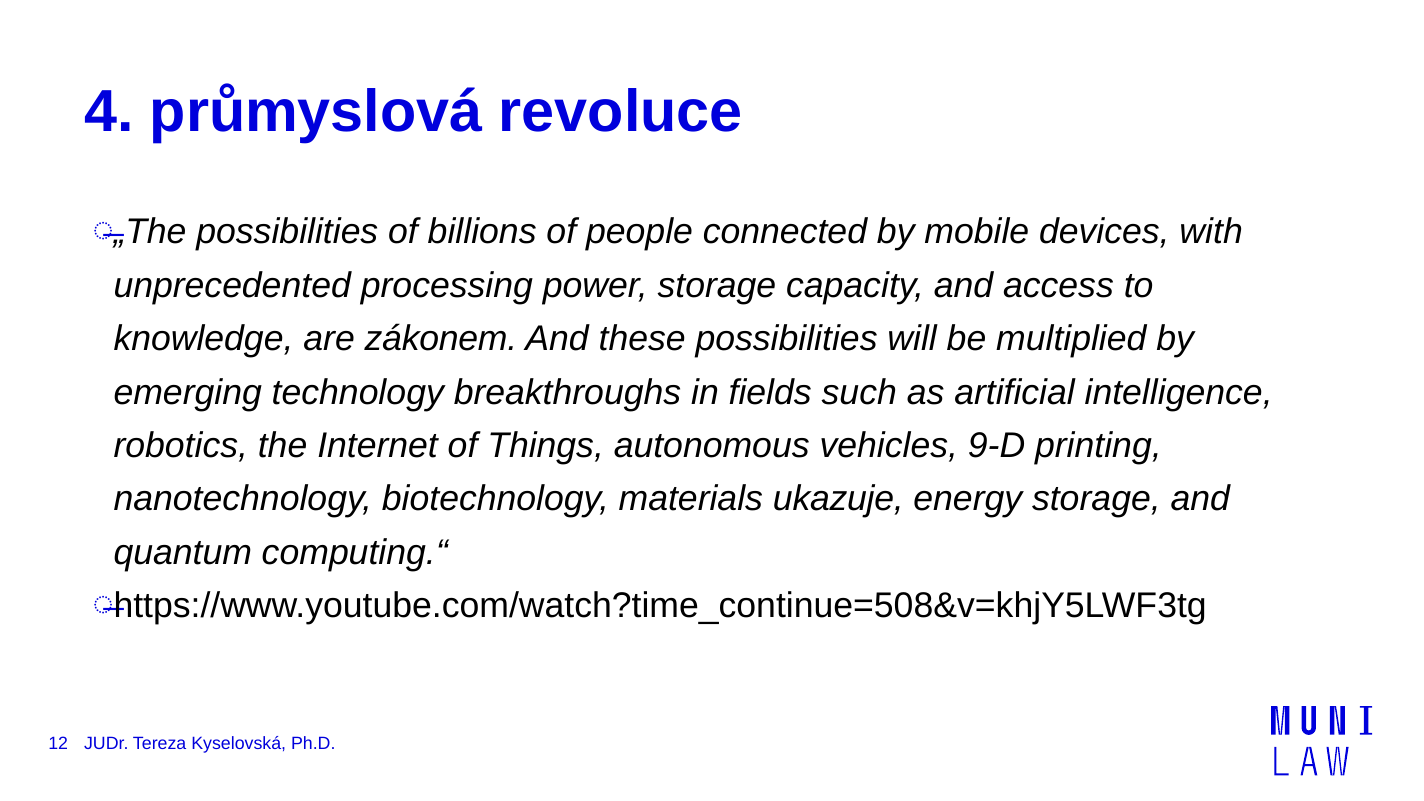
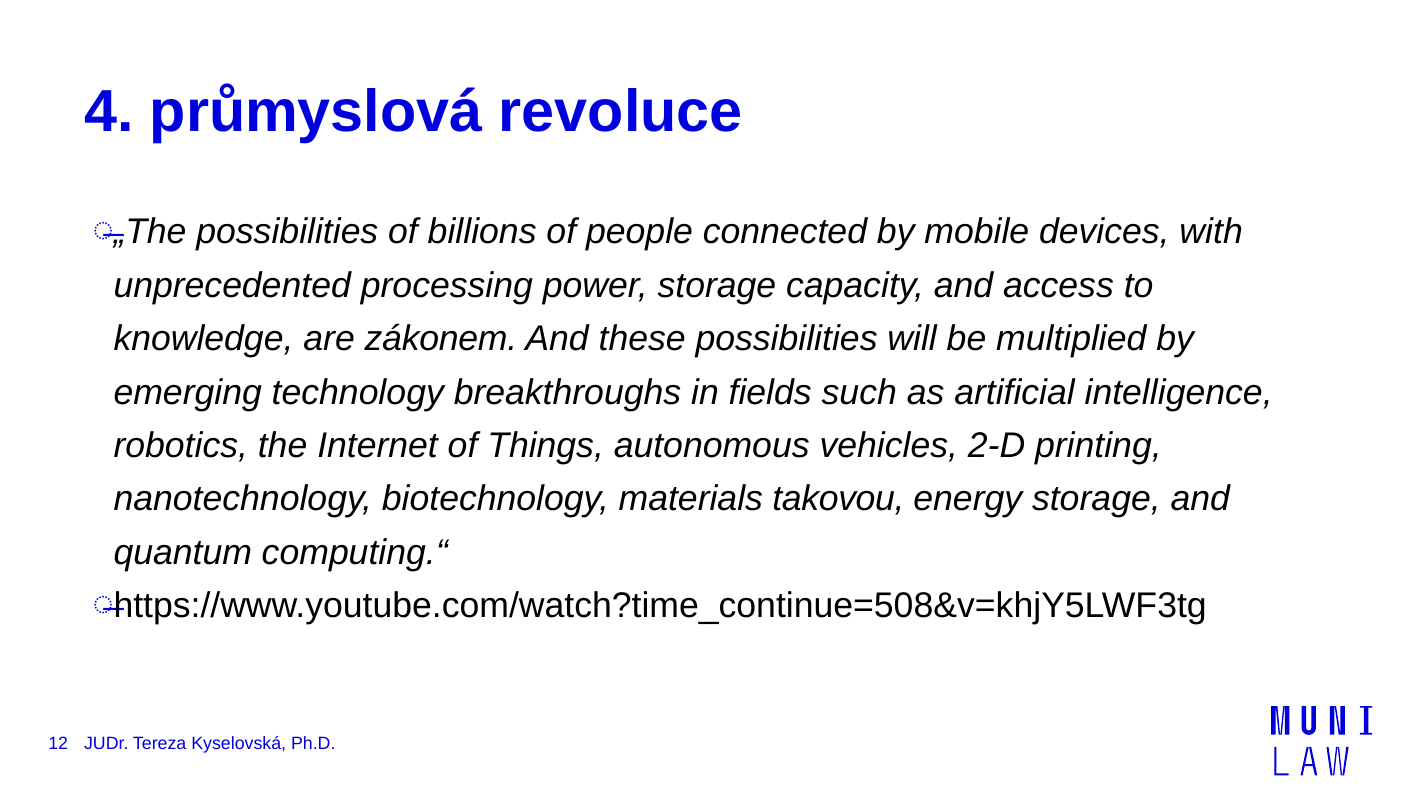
9-D: 9-D -> 2-D
ukazuje: ukazuje -> takovou
